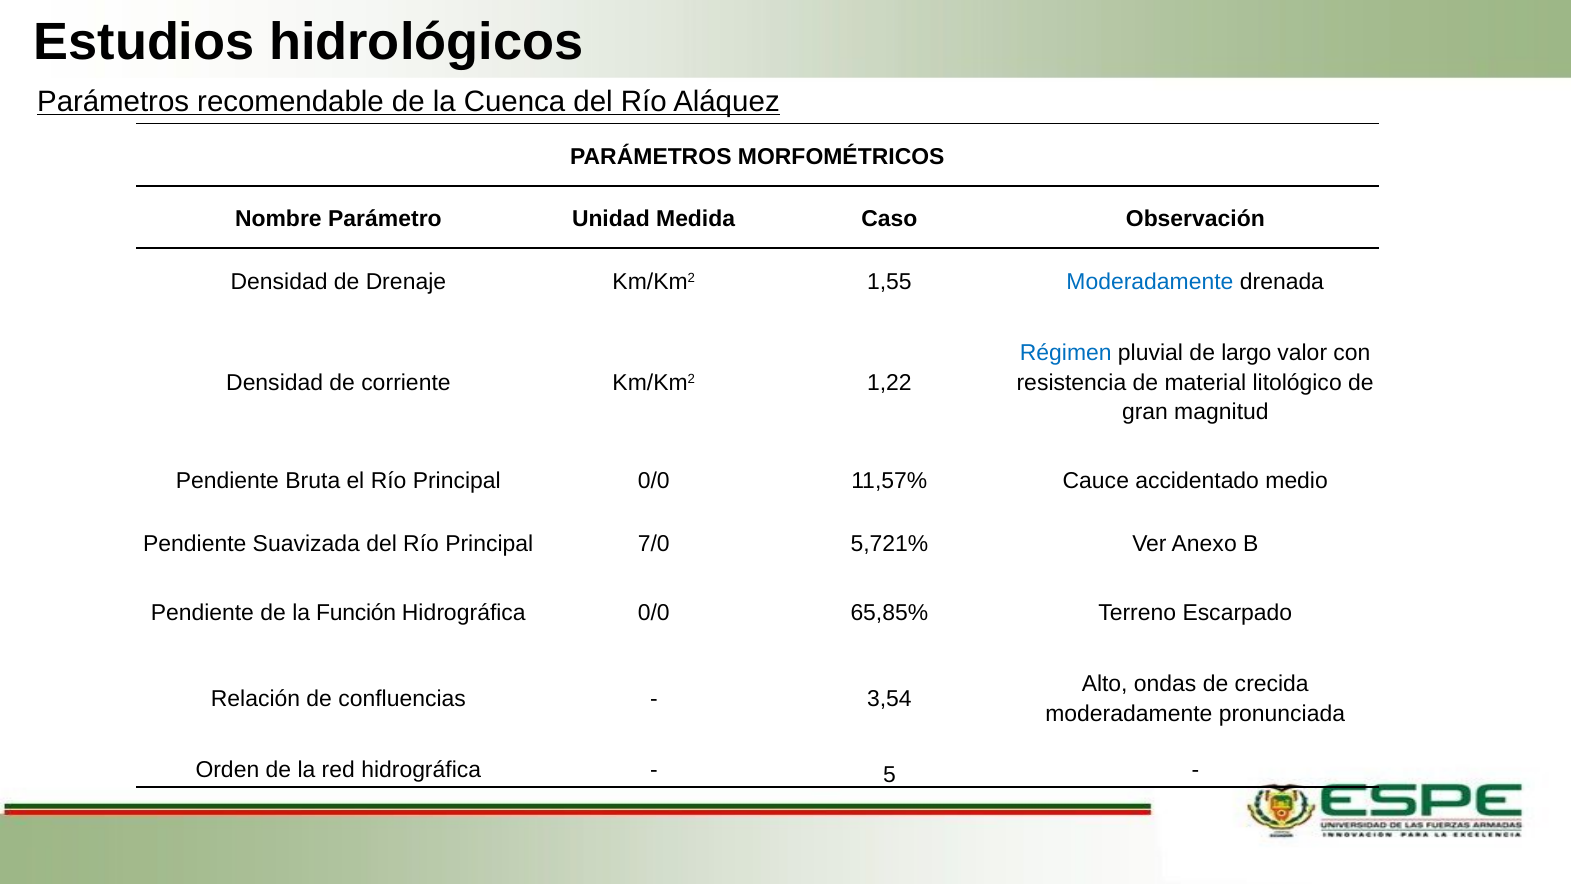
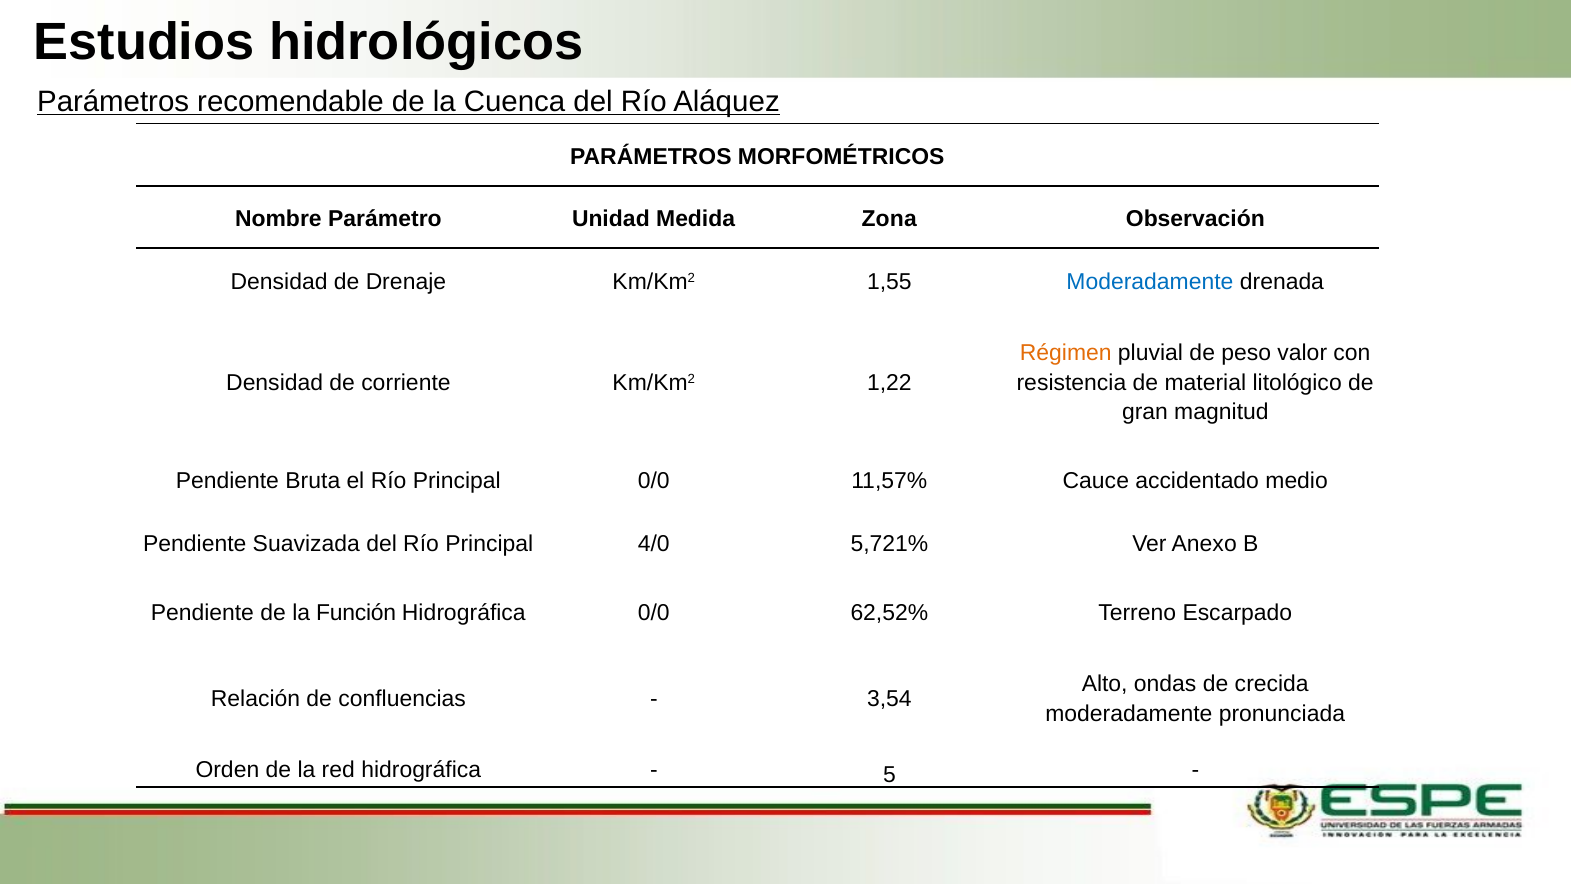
Caso: Caso -> Zona
Régimen colour: blue -> orange
largo: largo -> peso
7/0: 7/0 -> 4/0
65,85%: 65,85% -> 62,52%
